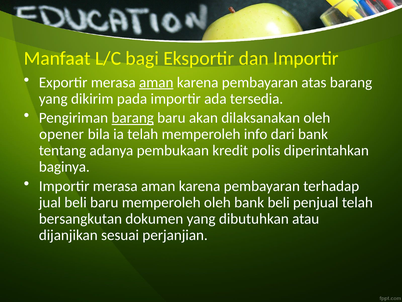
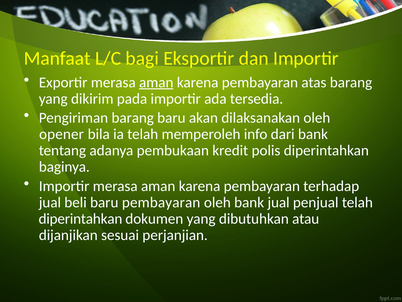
barang at (133, 118) underline: present -> none
baru memperoleh: memperoleh -> pembayaran
bank beli: beli -> jual
bersangkutan at (80, 218): bersangkutan -> diperintahkan
